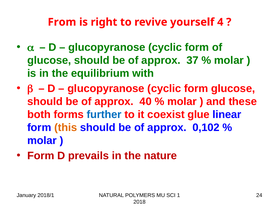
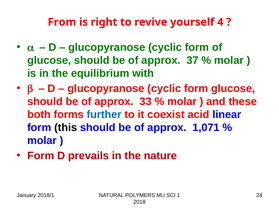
40: 40 -> 33
glue: glue -> acid
this colour: orange -> black
0,102: 0,102 -> 1,071
